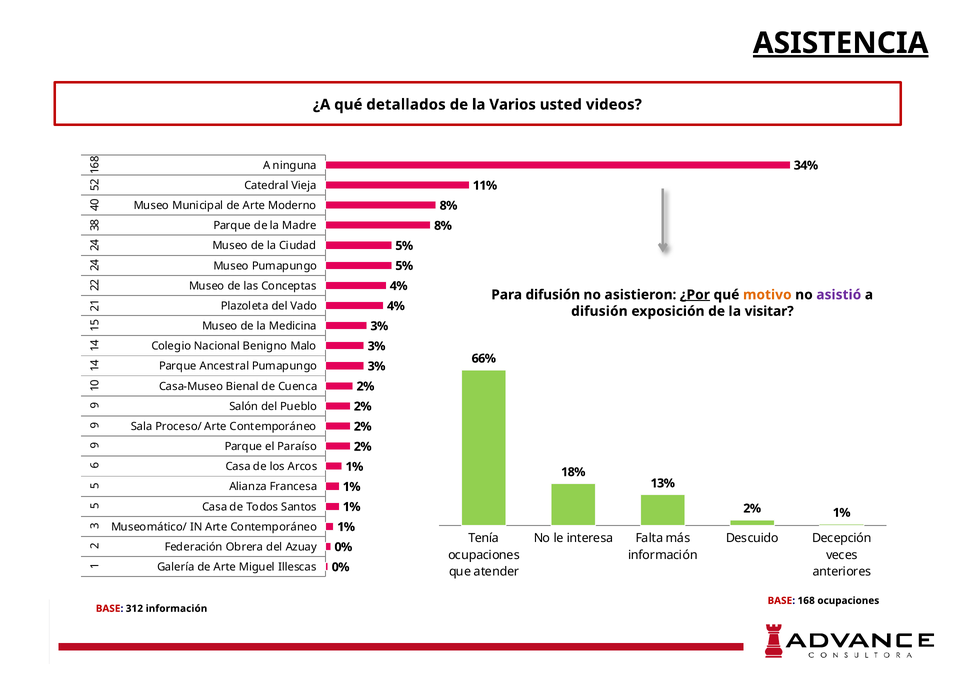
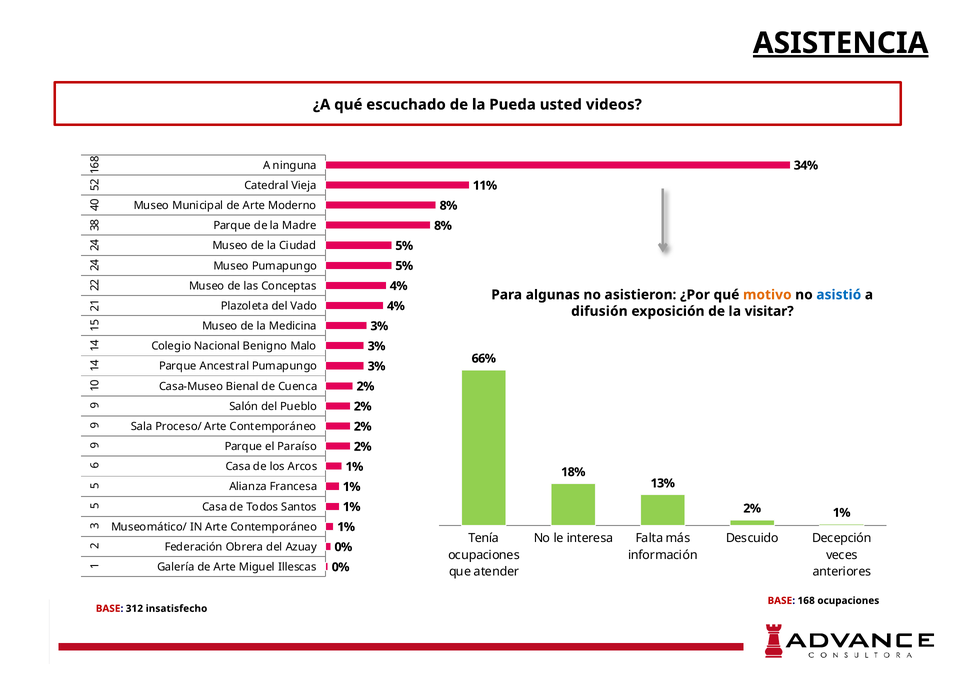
detallados: detallados -> escuchado
Varios: Varios -> Pueda
Para difusión: difusión -> algunas
¿Por underline: present -> none
asistió colour: purple -> blue
312 información: información -> insatisfecho
